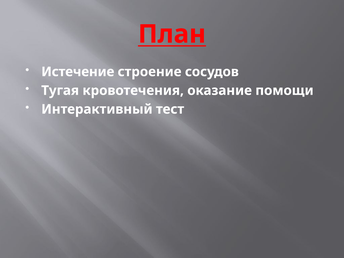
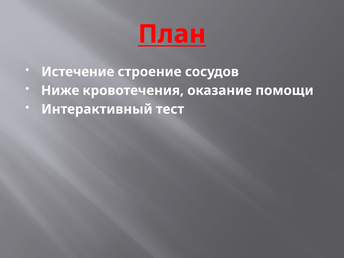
Тугая: Тугая -> Ниже
